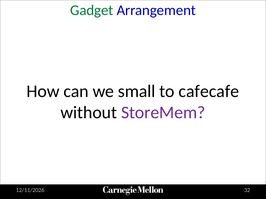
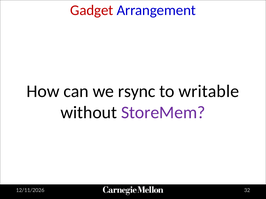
Gadget colour: green -> red
small: small -> rsync
cafecafe: cafecafe -> writable
